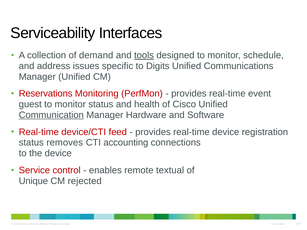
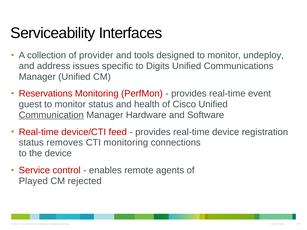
demand: demand -> provider
tools underline: present -> none
schedule: schedule -> undeploy
CTI accounting: accounting -> monitoring
textual: textual -> agents
Unique: Unique -> Played
